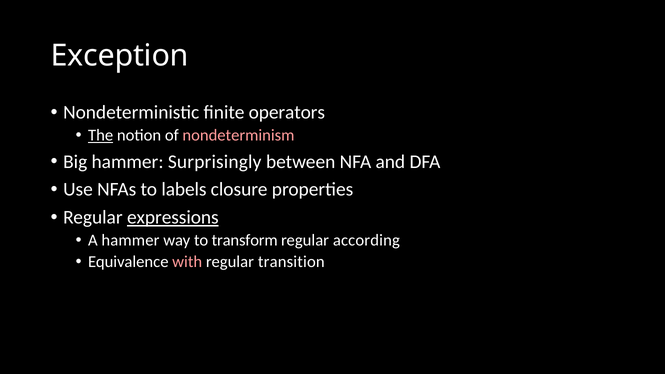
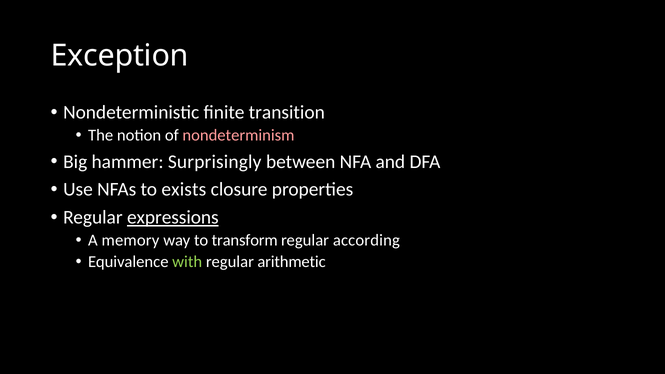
operators: operators -> transition
The underline: present -> none
labels: labels -> exists
A hammer: hammer -> memory
with colour: pink -> light green
transition: transition -> arithmetic
